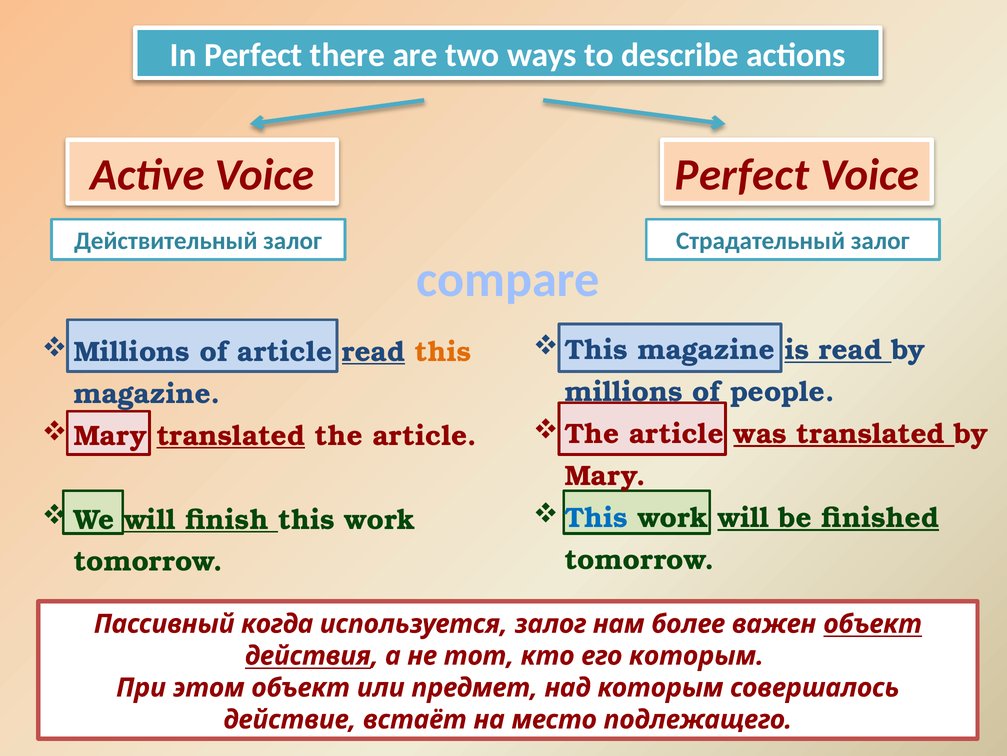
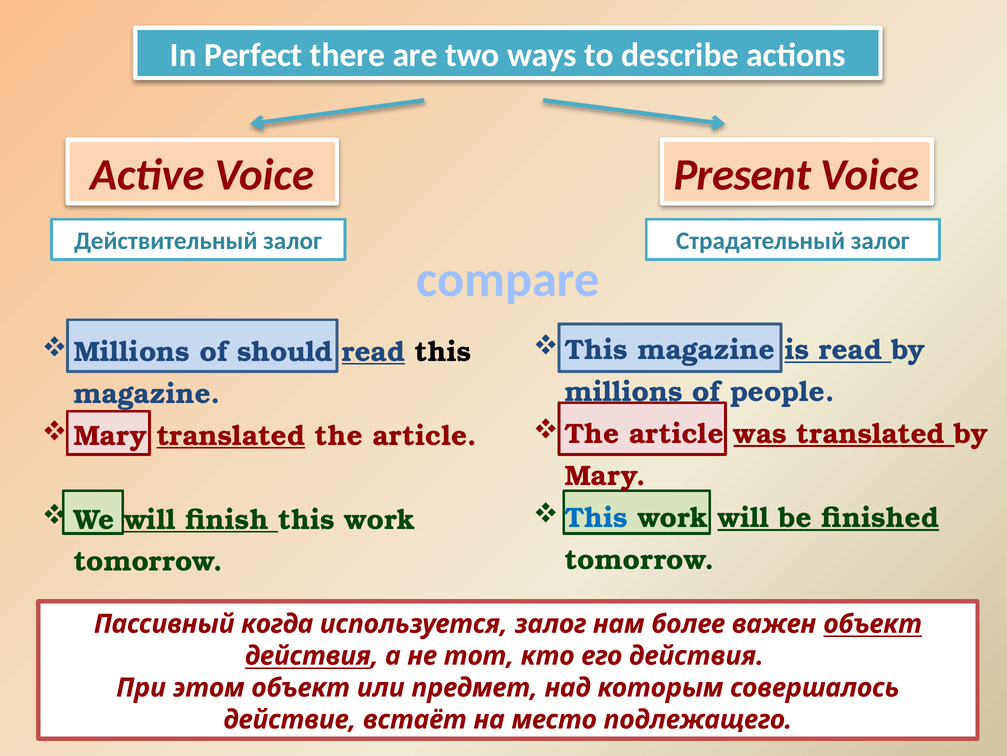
Perfect at (742, 175): Perfect -> Present
of article: article -> should
this at (443, 351) colour: orange -> black
его которым: которым -> действия
